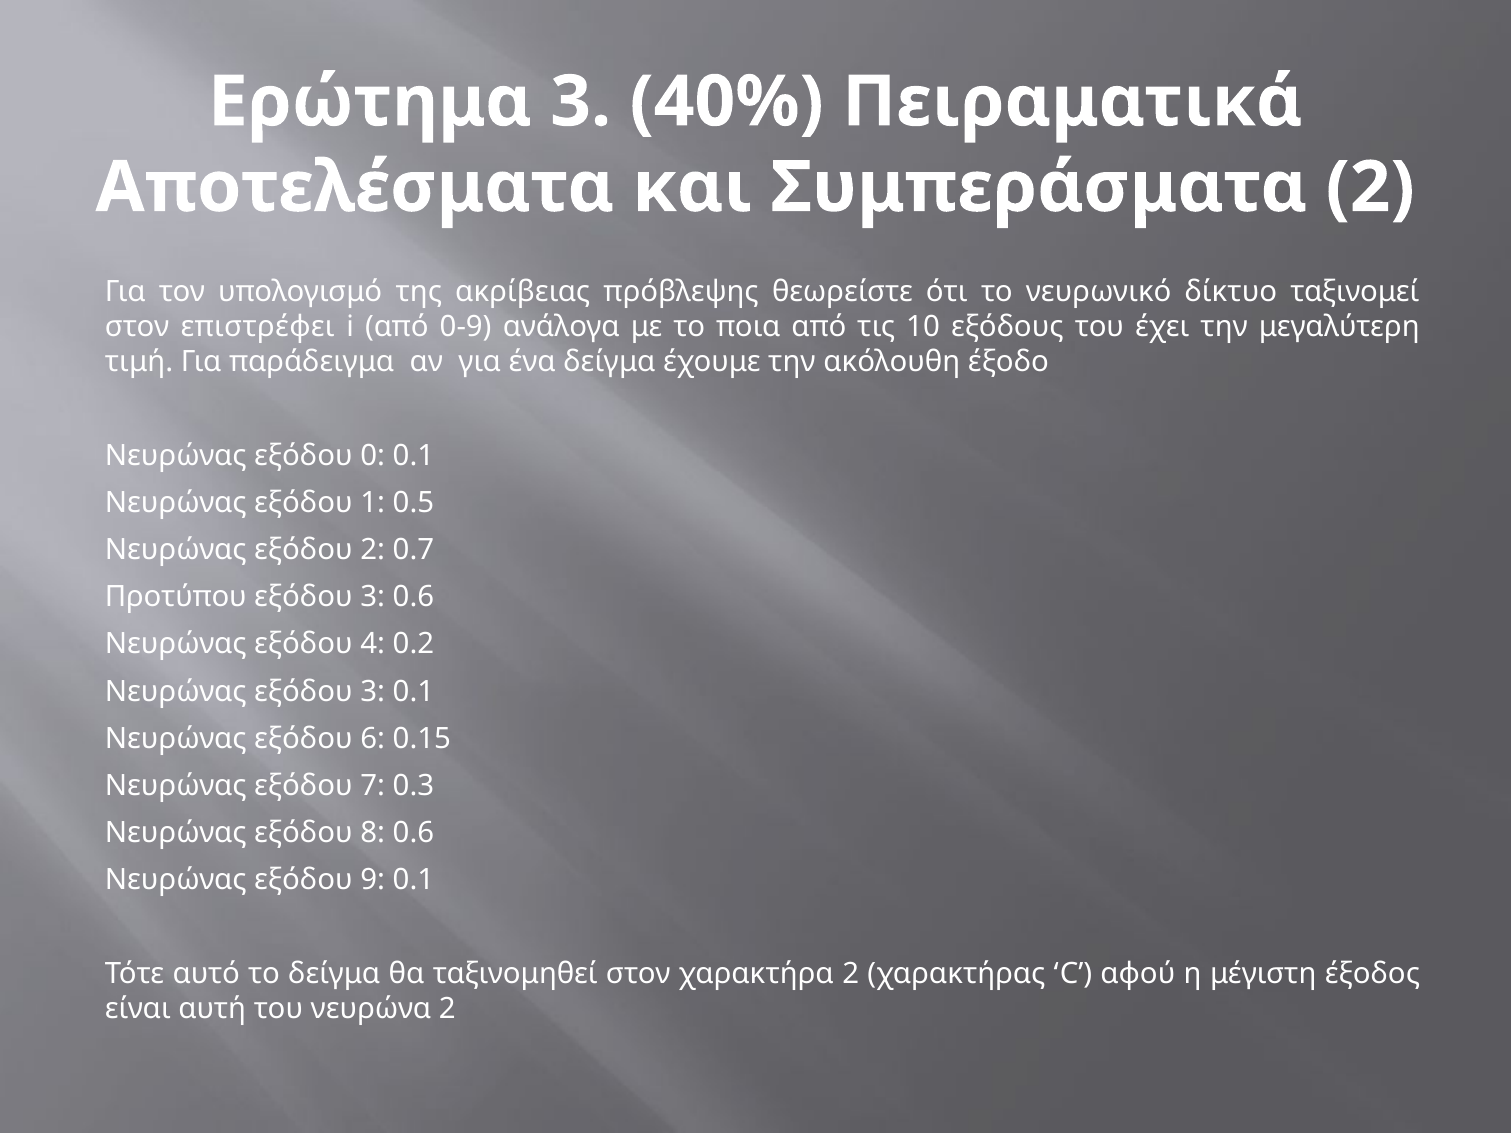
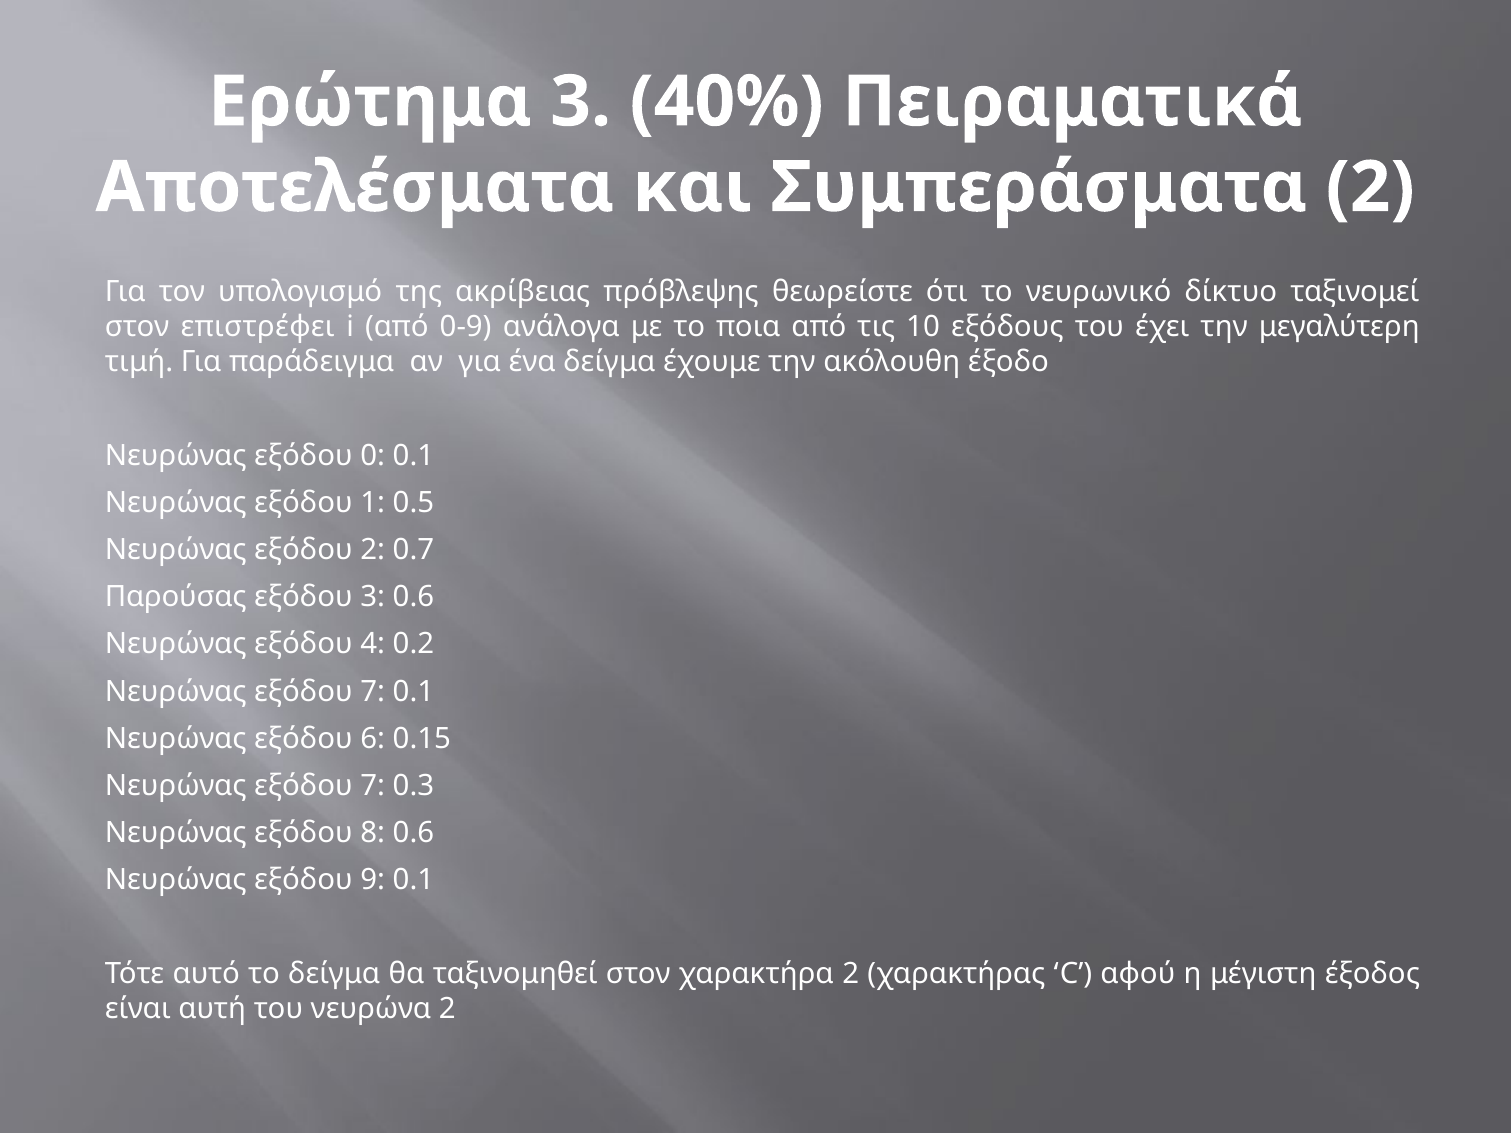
Προτύπου: Προτύπου -> Παρούσας
3 at (373, 691): 3 -> 7
